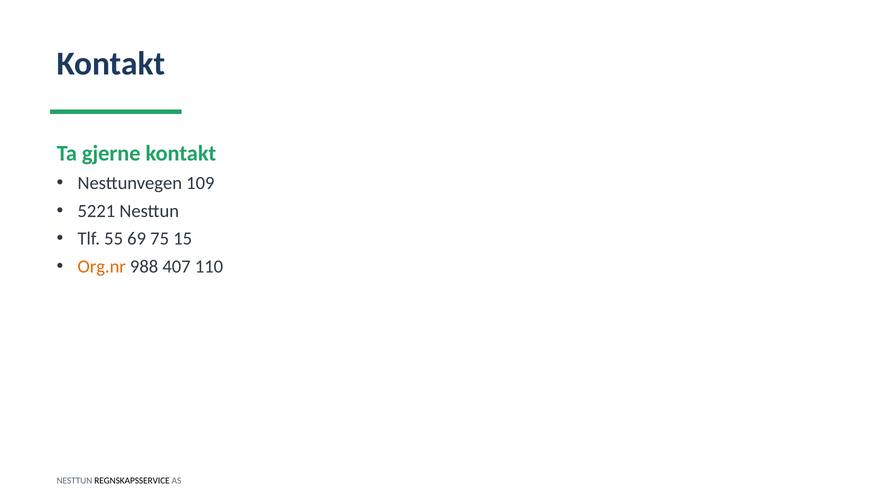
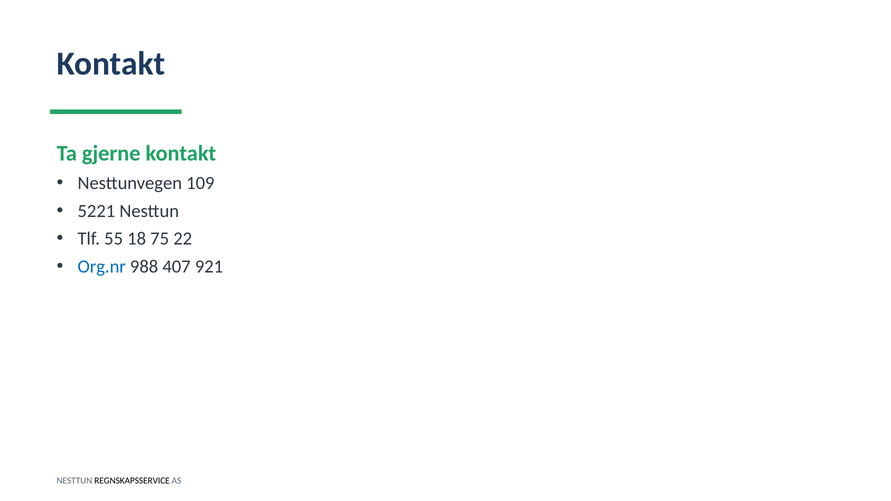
69: 69 -> 18
15: 15 -> 22
Org.nr colour: orange -> blue
110: 110 -> 921
